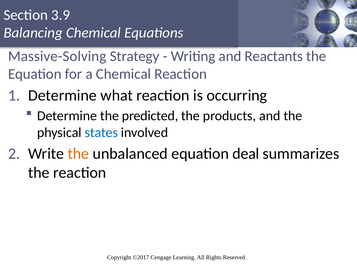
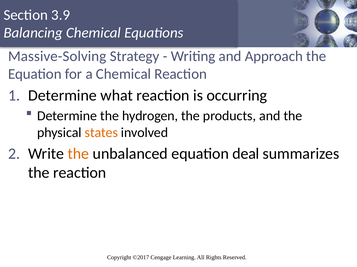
Reactants: Reactants -> Approach
predicted: predicted -> hydrogen
states colour: blue -> orange
